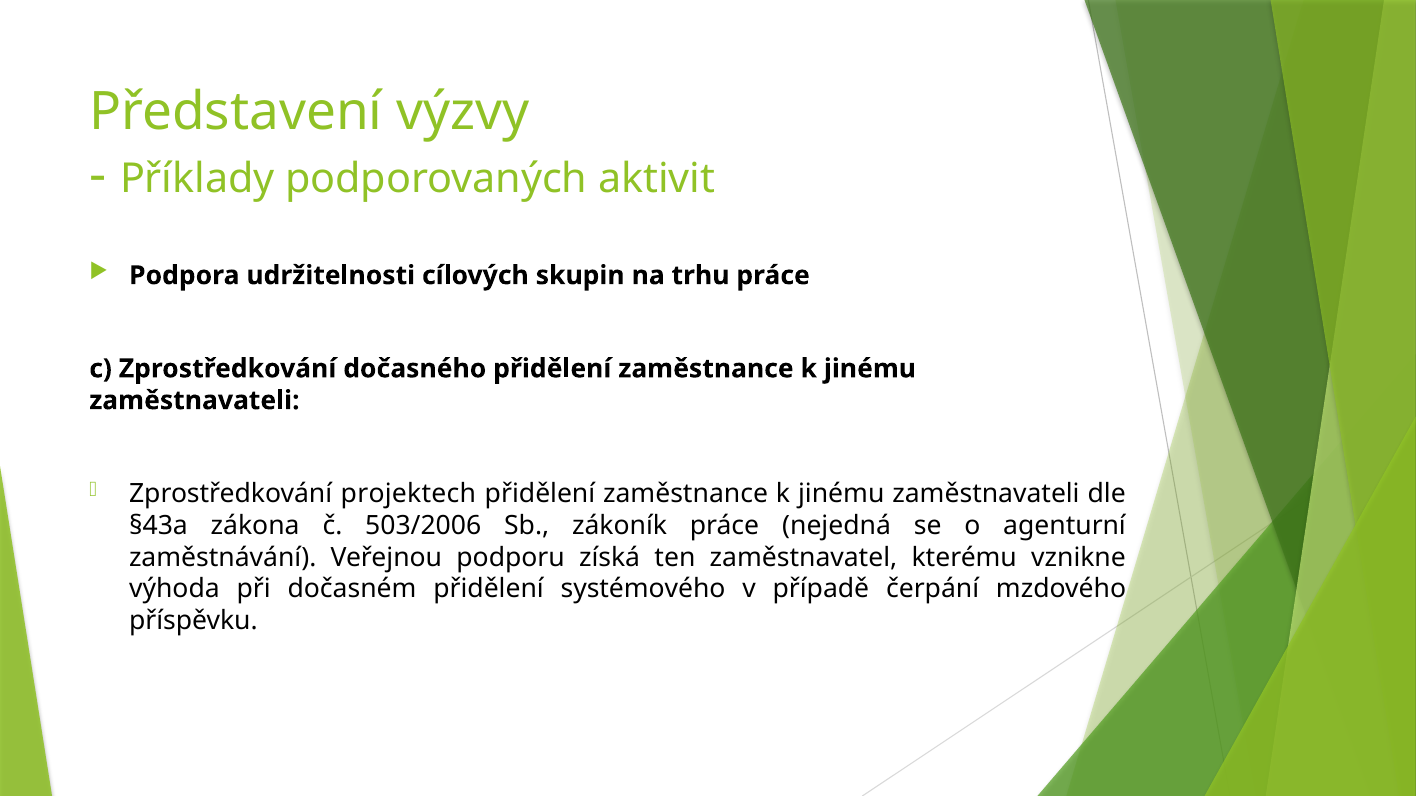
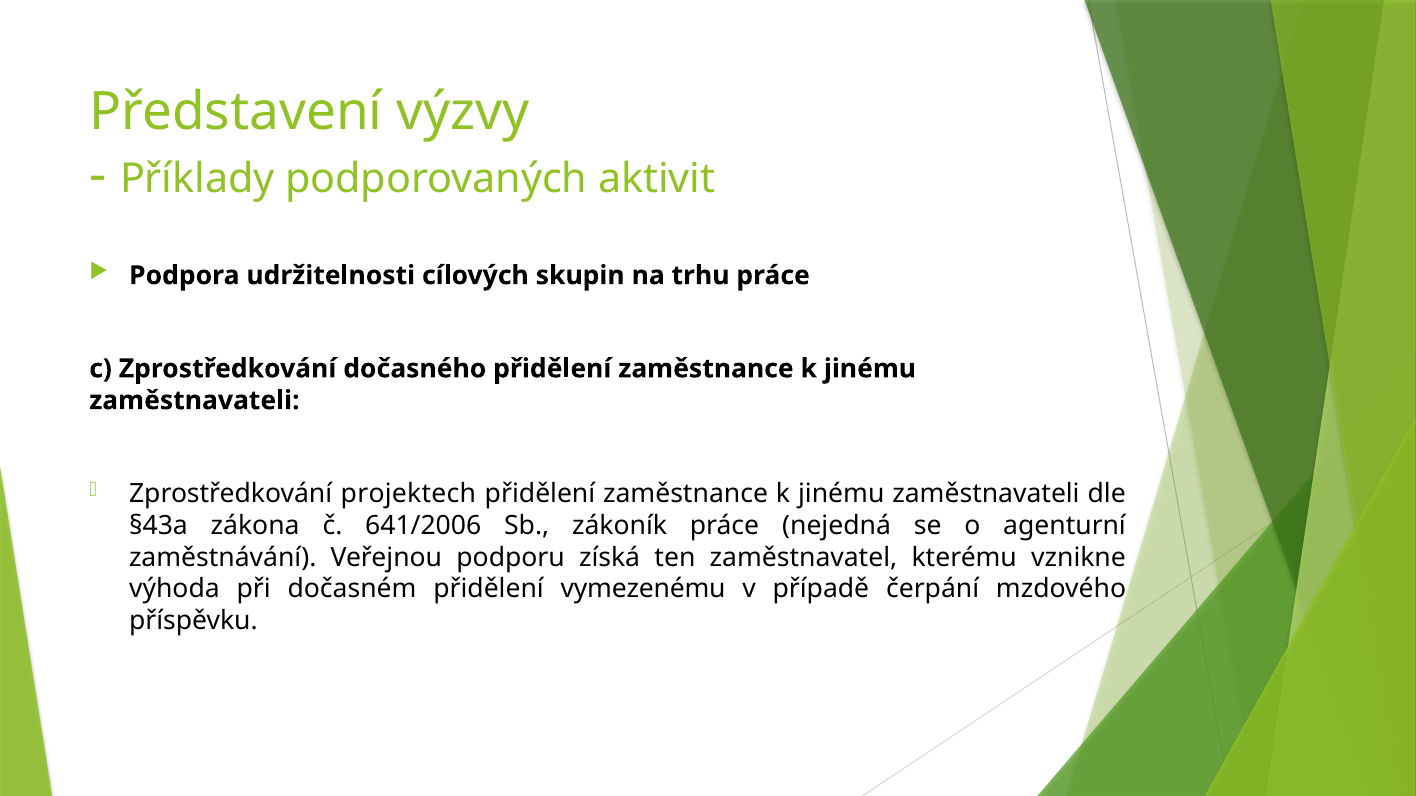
503/2006: 503/2006 -> 641/2006
systémového: systémového -> vymezenému
